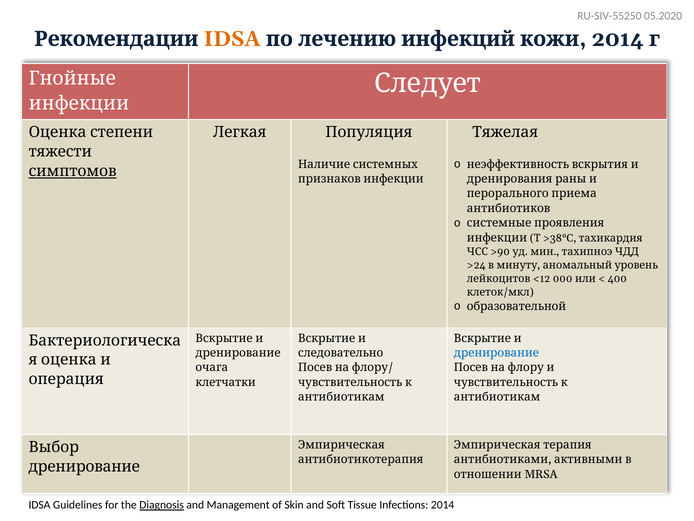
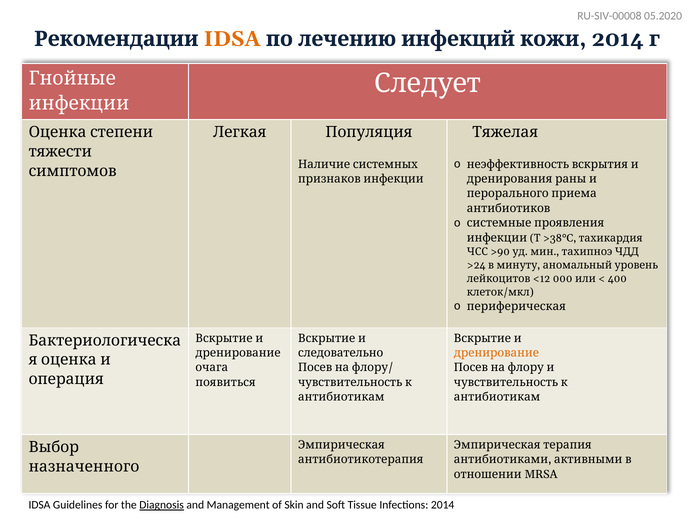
RU-SIV-55250: RU-SIV-55250 -> RU-SIV-00008
симптомов underline: present -> none
образовательной: образовательной -> периферическая
дренирование at (496, 353) colour: blue -> orange
клетчатки: клетчатки -> появиться
дренирование at (84, 466): дренирование -> назначенного
